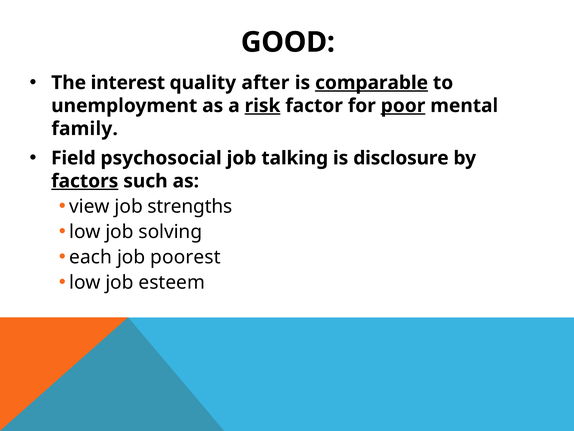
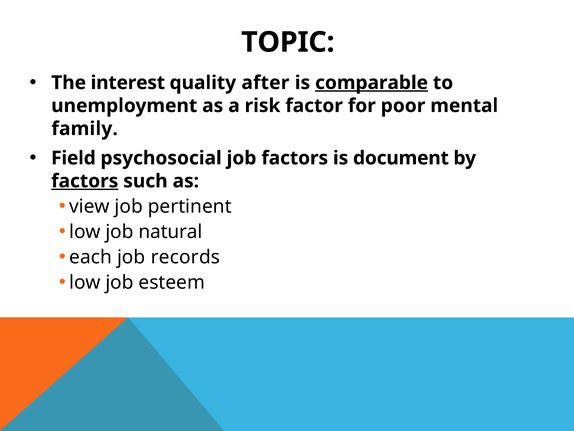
GOOD: GOOD -> TOPIC
risk underline: present -> none
poor underline: present -> none
job talking: talking -> factors
disclosure: disclosure -> document
strengths: strengths -> pertinent
solving: solving -> natural
poorest: poorest -> records
